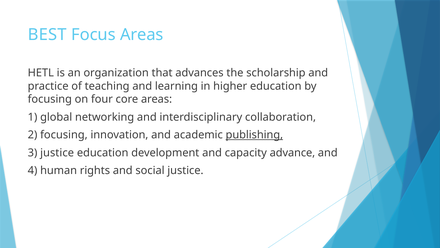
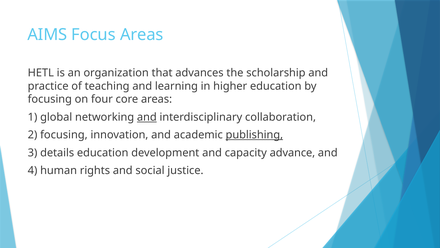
BEST: BEST -> AIMS
and at (147, 117) underline: none -> present
3 justice: justice -> details
